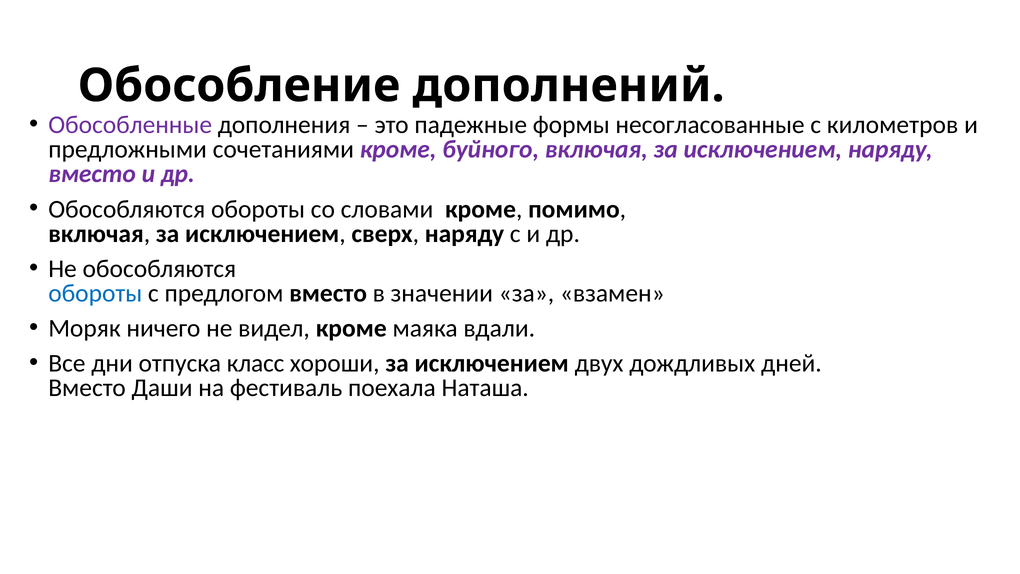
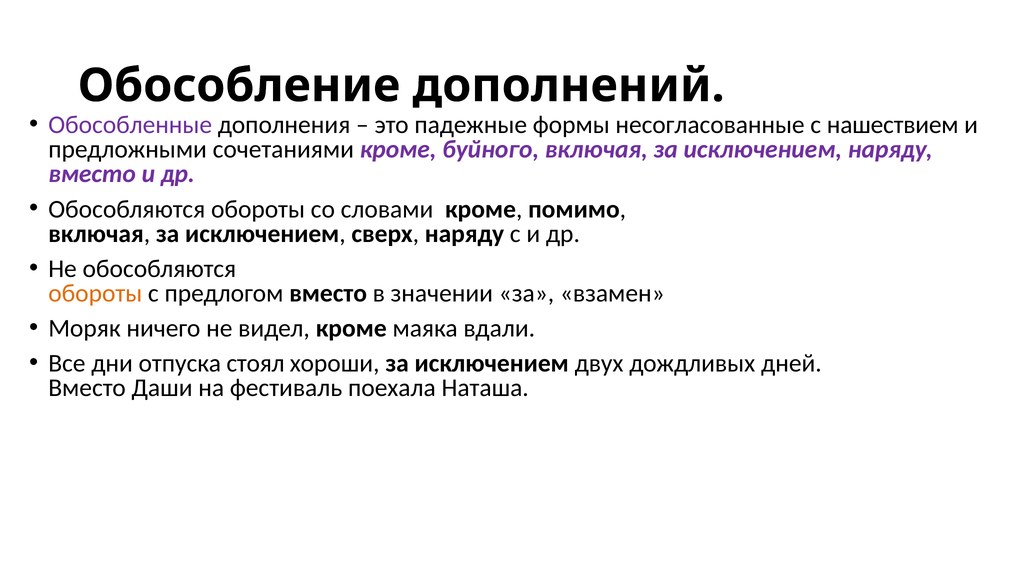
километров: километров -> нашествием
обороты at (95, 293) colour: blue -> orange
класс: класс -> стоял
